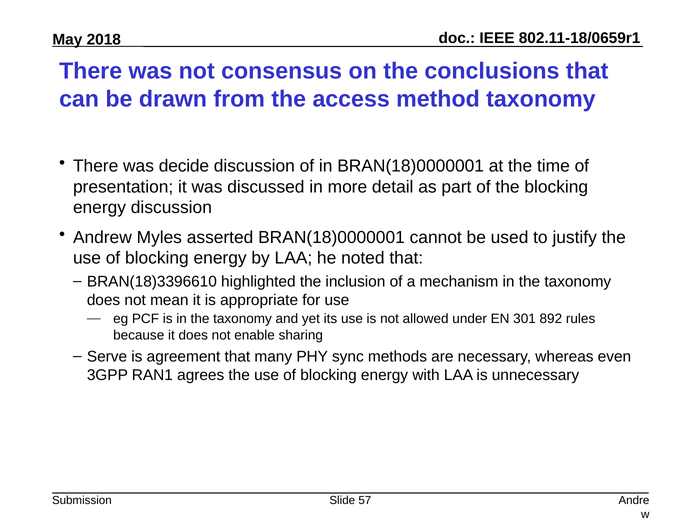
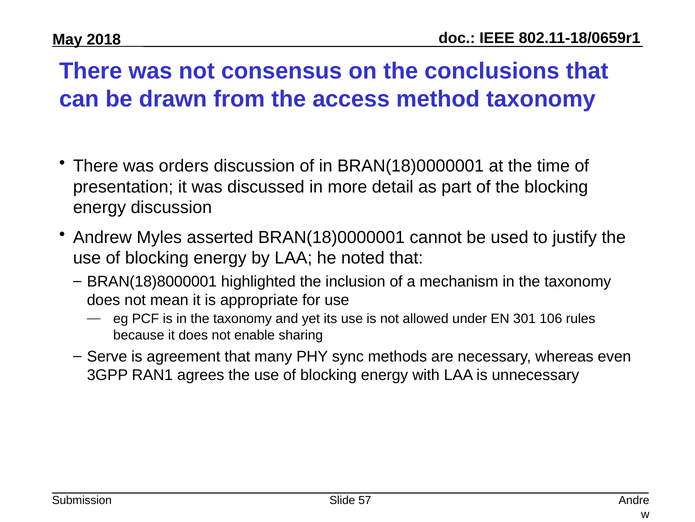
decide: decide -> orders
BRAN(18)3396610: BRAN(18)3396610 -> BRAN(18)8000001
892: 892 -> 106
